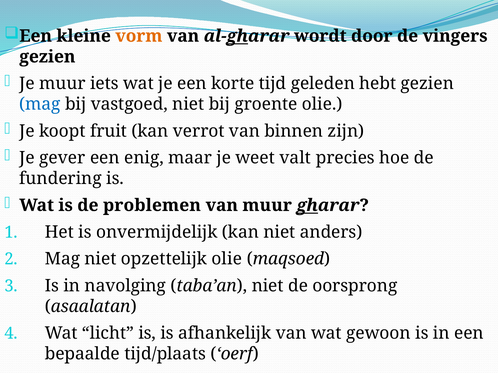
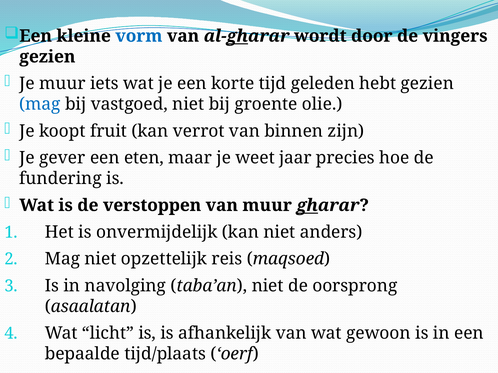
vorm colour: orange -> blue
enig: enig -> eten
valt: valt -> jaar
problemen: problemen -> verstoppen
opzettelijk olie: olie -> reis
